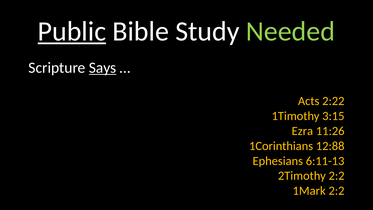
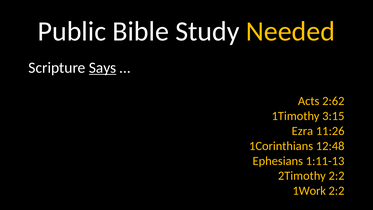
Public underline: present -> none
Needed colour: light green -> yellow
2:22: 2:22 -> 2:62
12:88: 12:88 -> 12:48
6:11-13: 6:11-13 -> 1:11-13
1Mark: 1Mark -> 1Work
